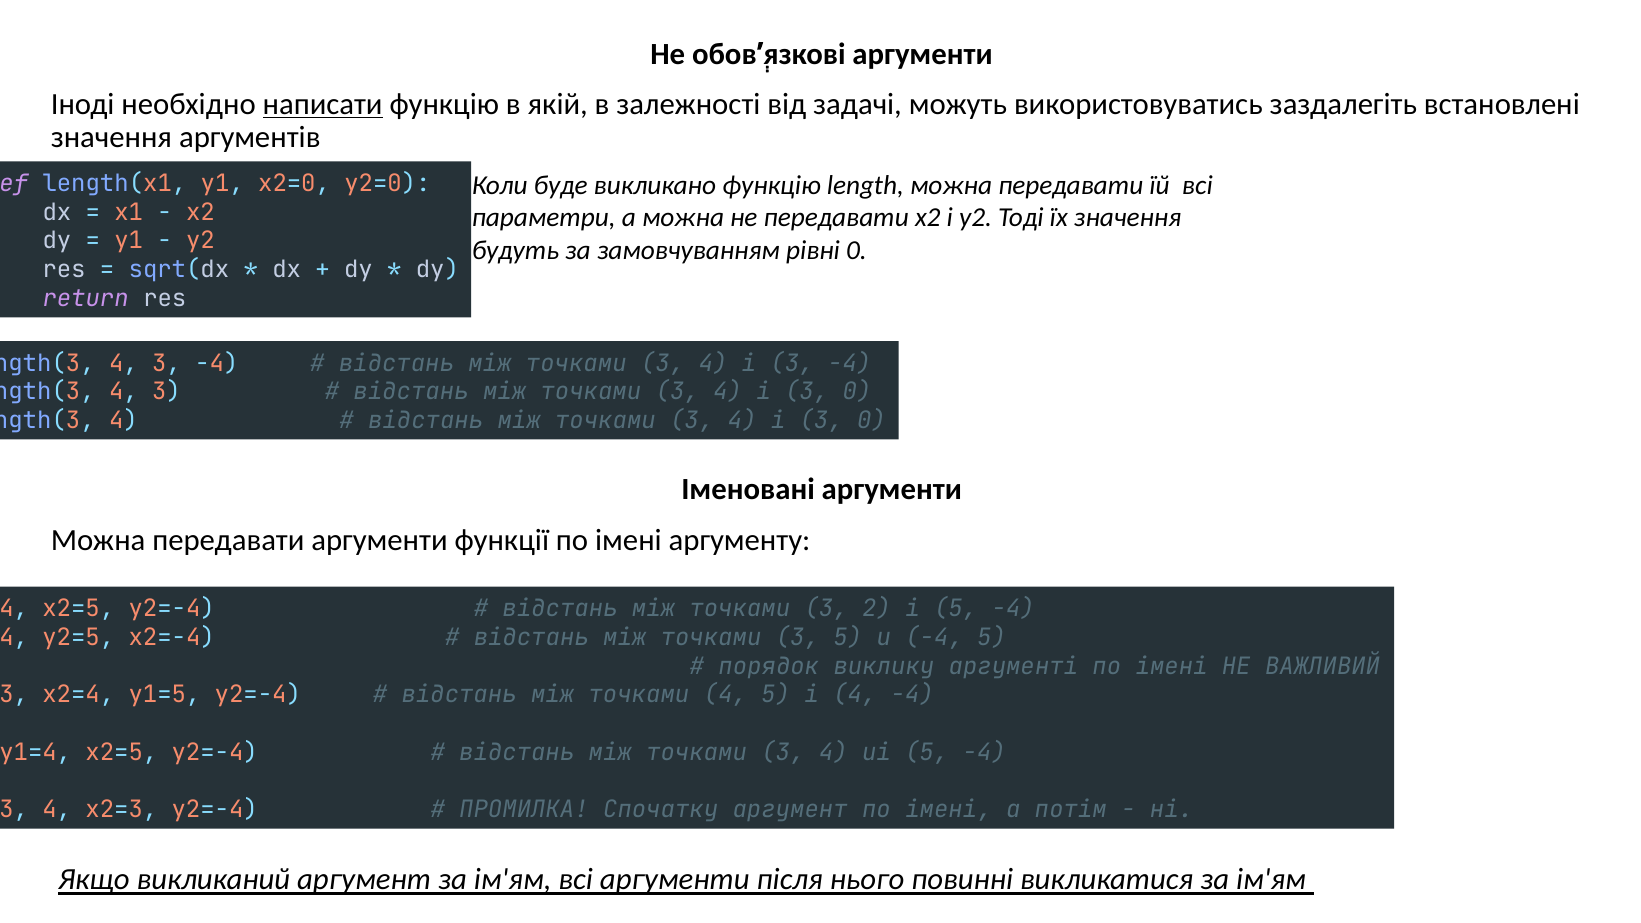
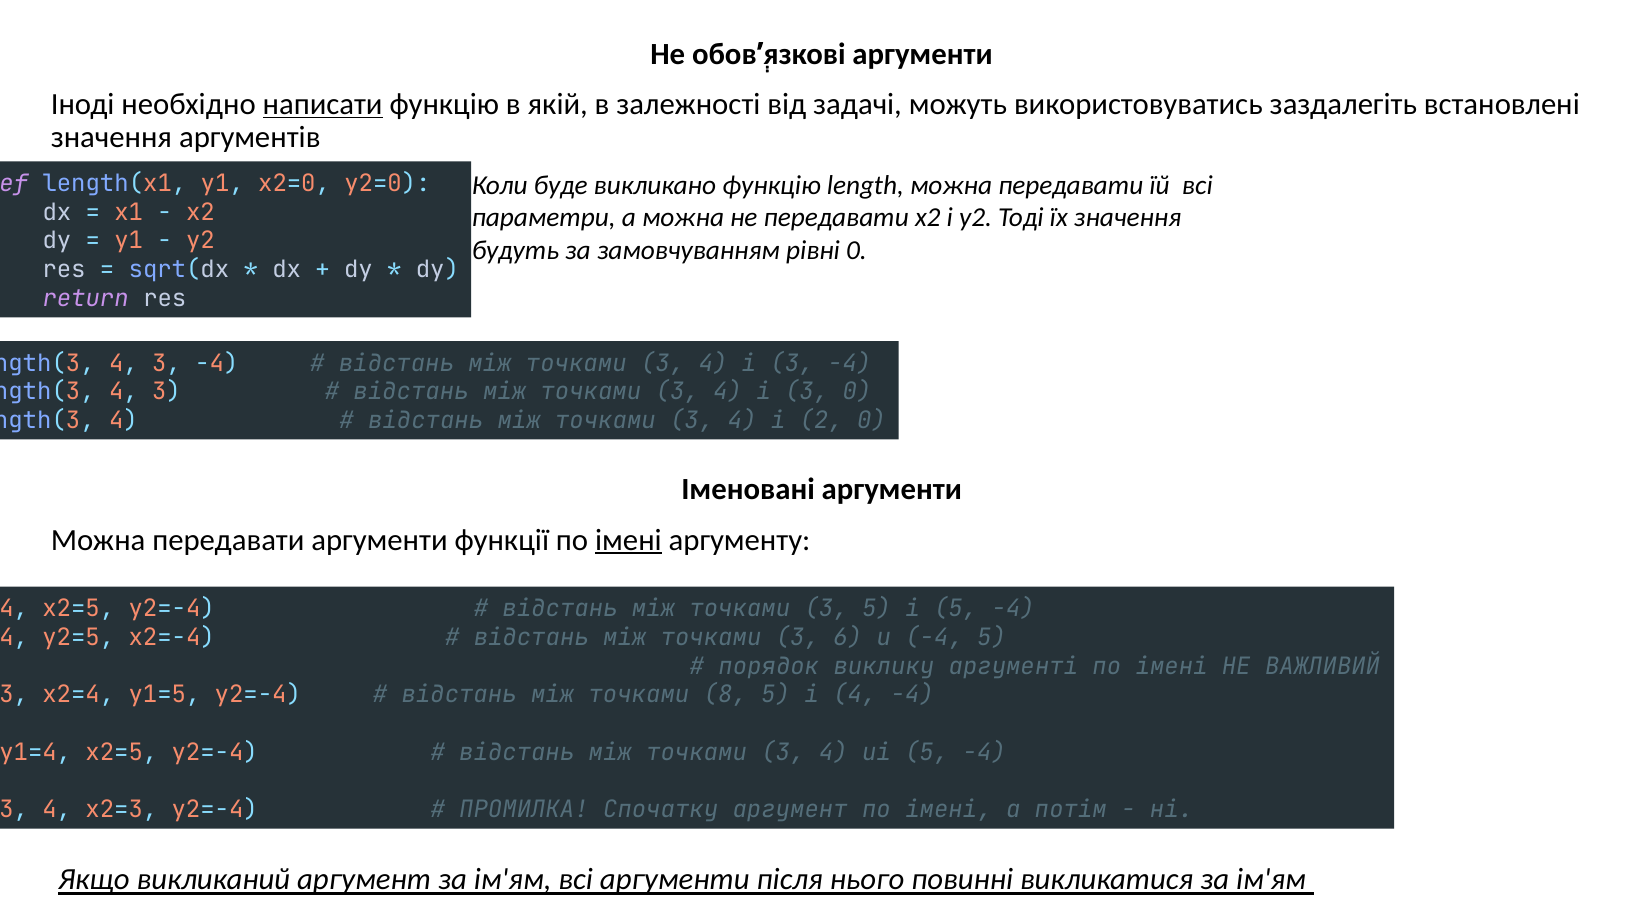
3 at (821, 421): 3 -> 2
імені at (628, 540) underline: none -> present
3 2: 2 -> 5
3 5: 5 -> 6
точками 4: 4 -> 8
